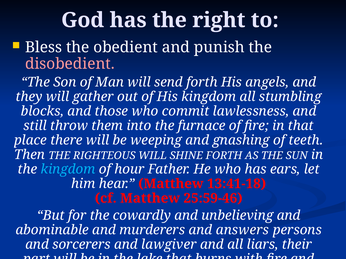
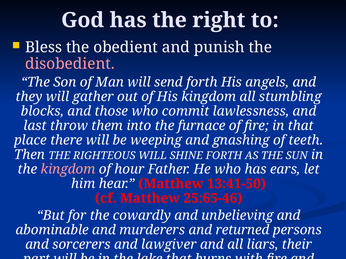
still: still -> last
kingdom at (68, 170) colour: light blue -> pink
13:41-18: 13:41-18 -> 13:41-50
25:59-46: 25:59-46 -> 25:65-46
answers: answers -> returned
